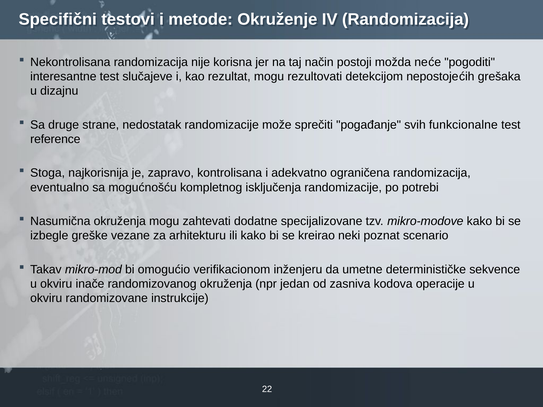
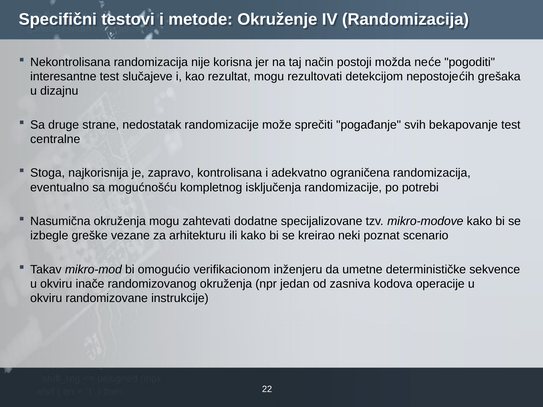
funkcionalne: funkcionalne -> bekapovanje
reference: reference -> centralne
